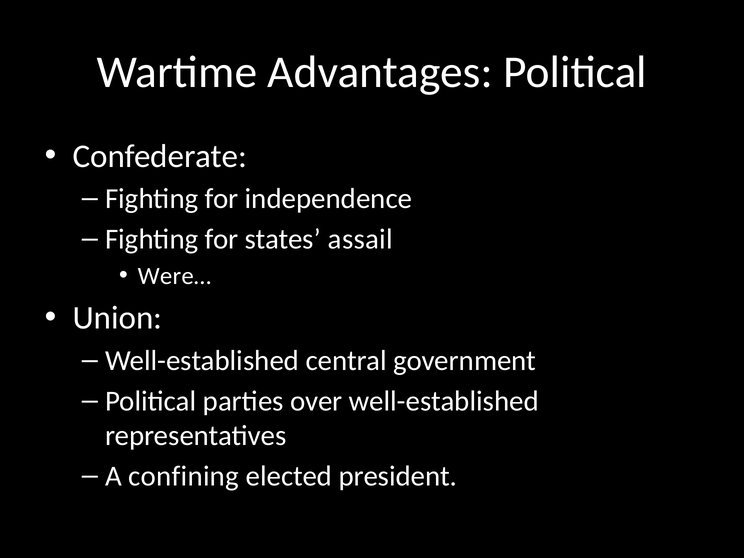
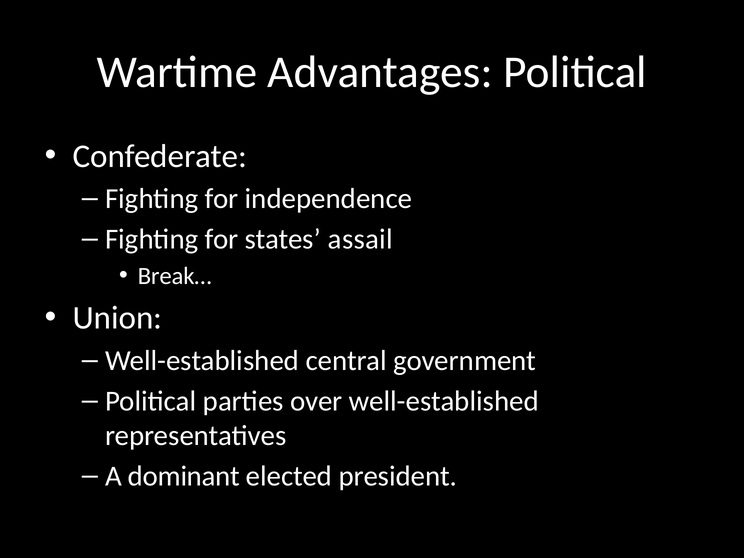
Were…: Were… -> Break…
confining: confining -> dominant
